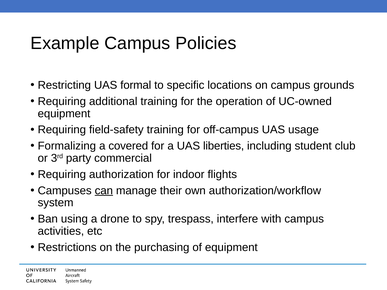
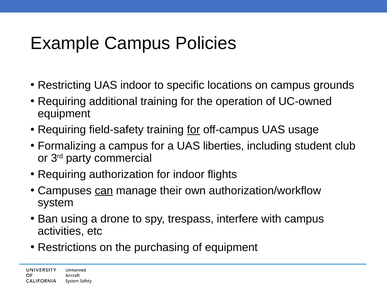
UAS formal: formal -> indoor
for at (193, 130) underline: none -> present
a covered: covered -> campus
